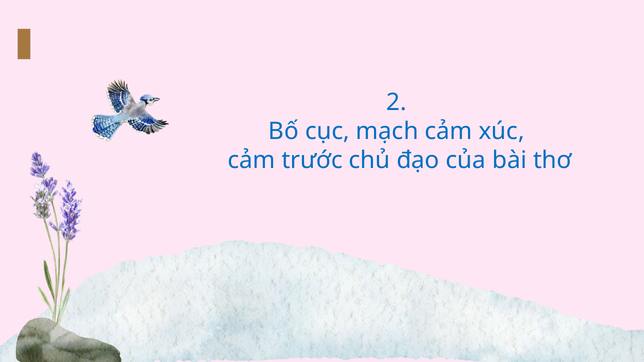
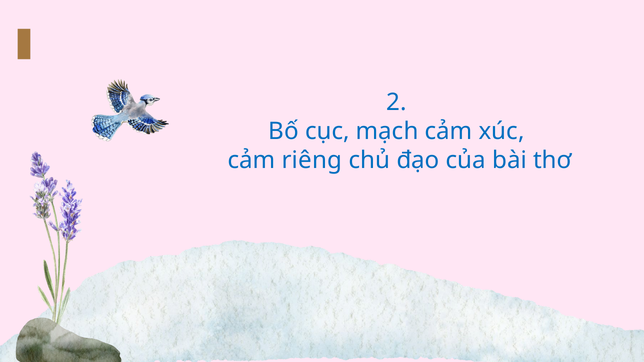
trước: trước -> riêng
